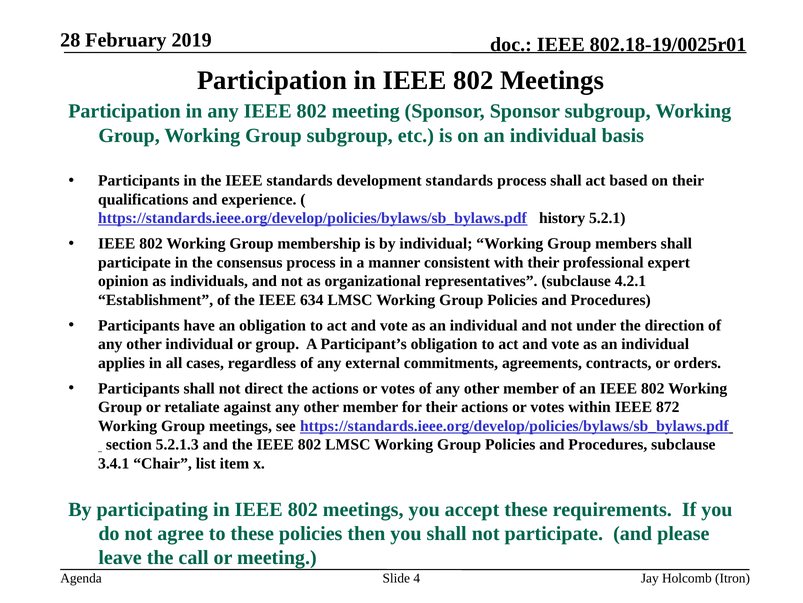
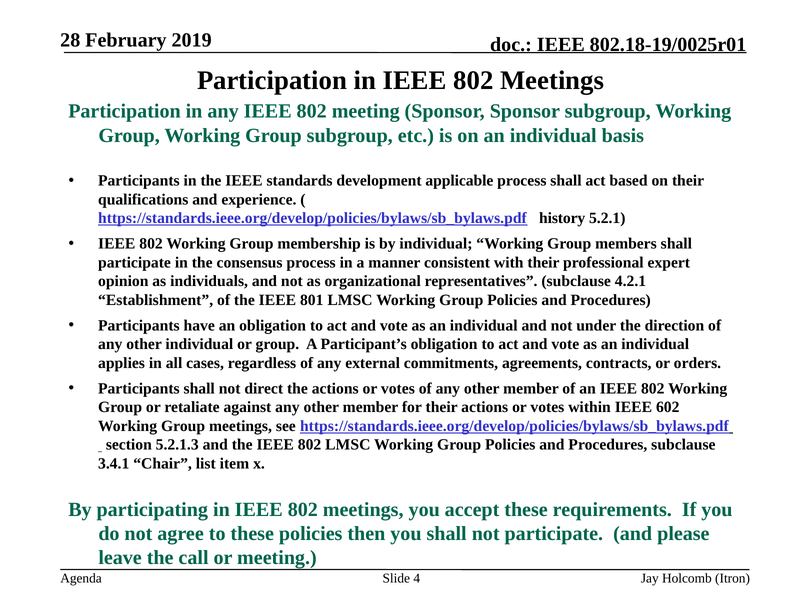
development standards: standards -> applicable
634: 634 -> 801
872: 872 -> 602
